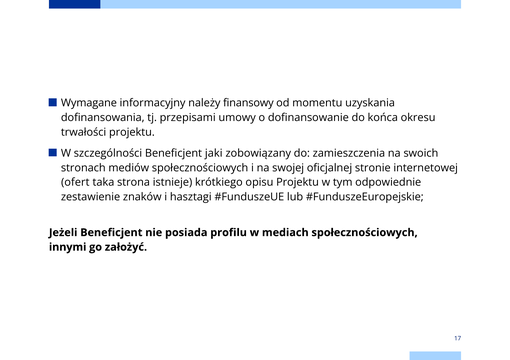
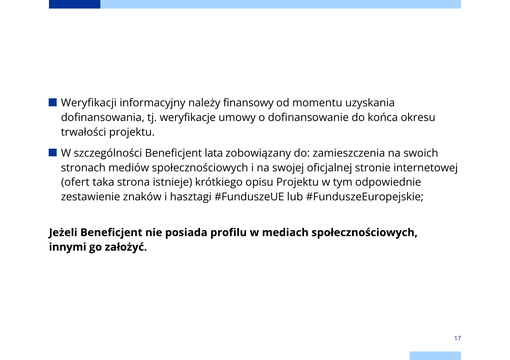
Wymagane: Wymagane -> Weryfikacji
przepisami: przepisami -> weryfikacje
jaki: jaki -> lata
